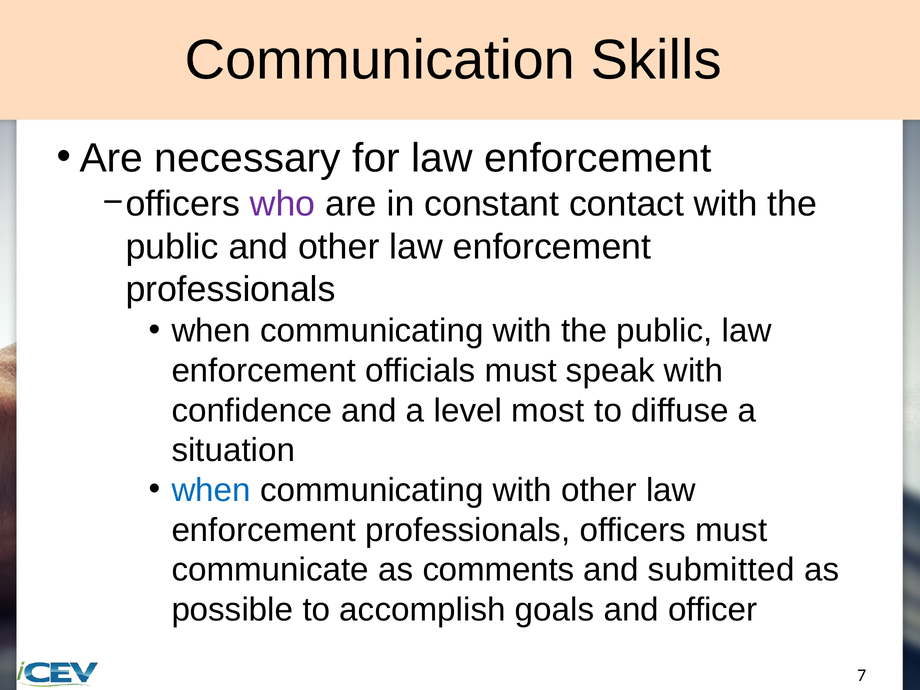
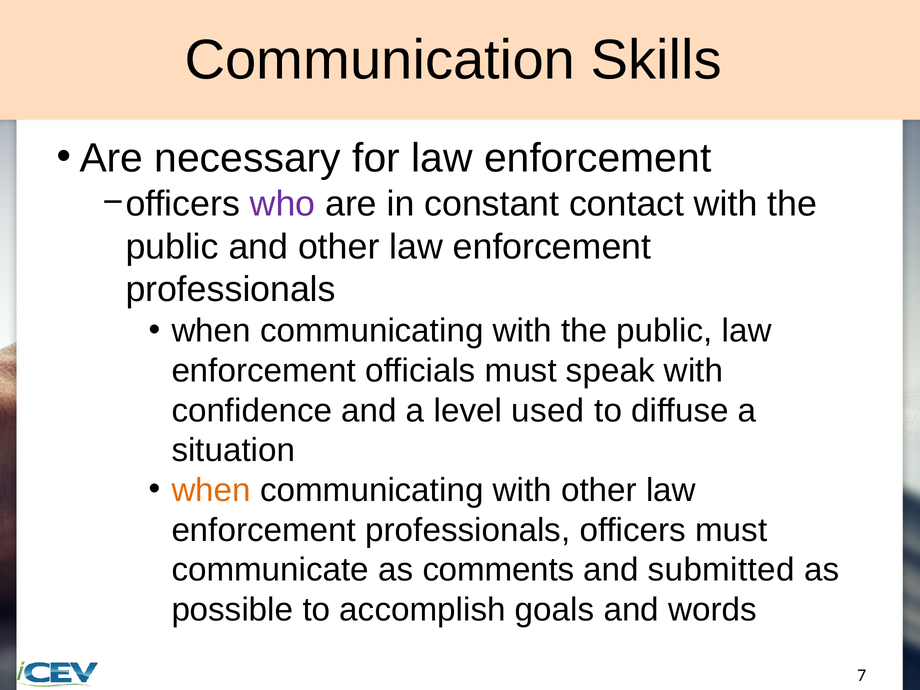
most: most -> used
when at (211, 490) colour: blue -> orange
officer: officer -> words
